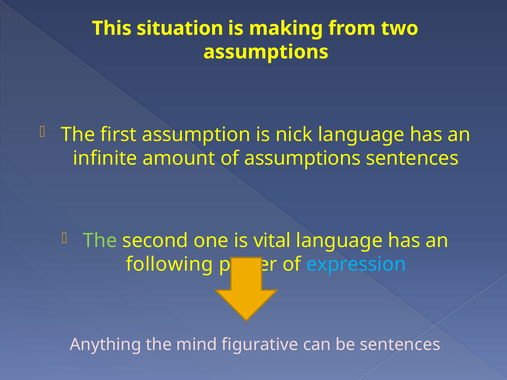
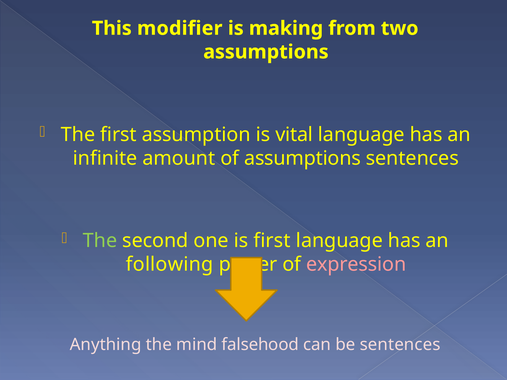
situation: situation -> modifier
nick: nick -> vital
is vital: vital -> first
expression colour: light blue -> pink
figurative: figurative -> falsehood
